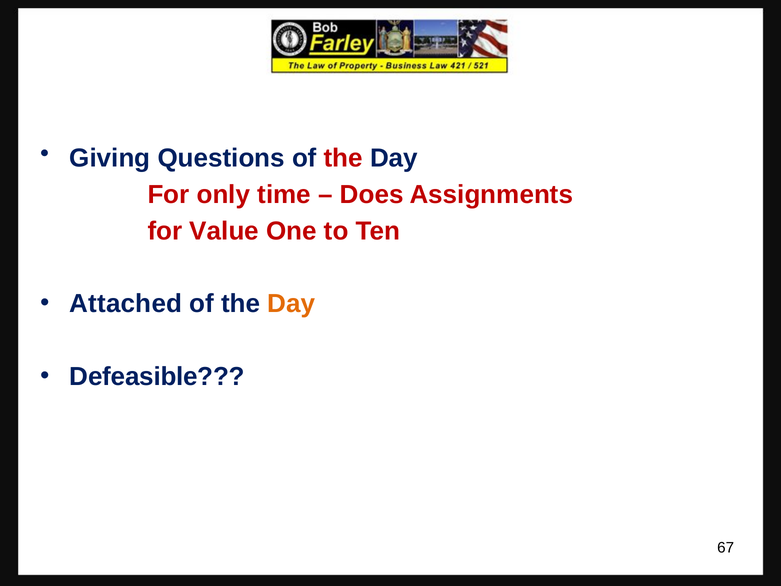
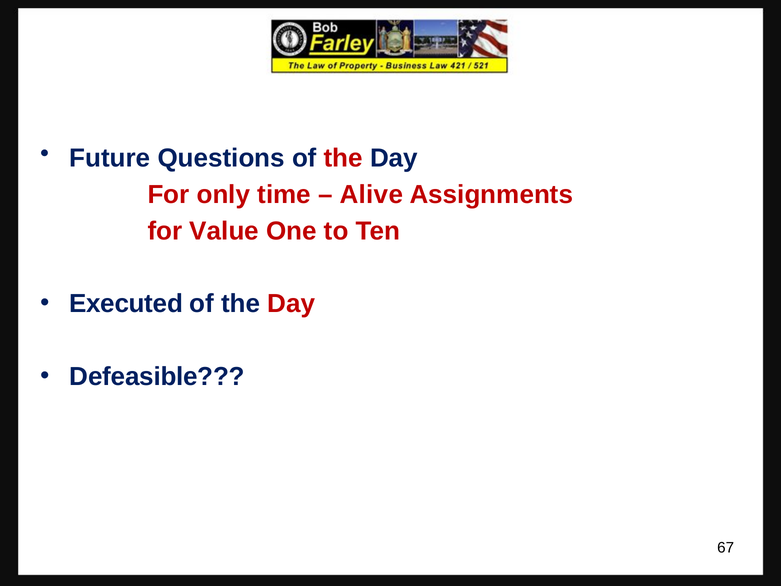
Giving: Giving -> Future
Does: Does -> Alive
Attached: Attached -> Executed
Day at (291, 304) colour: orange -> red
